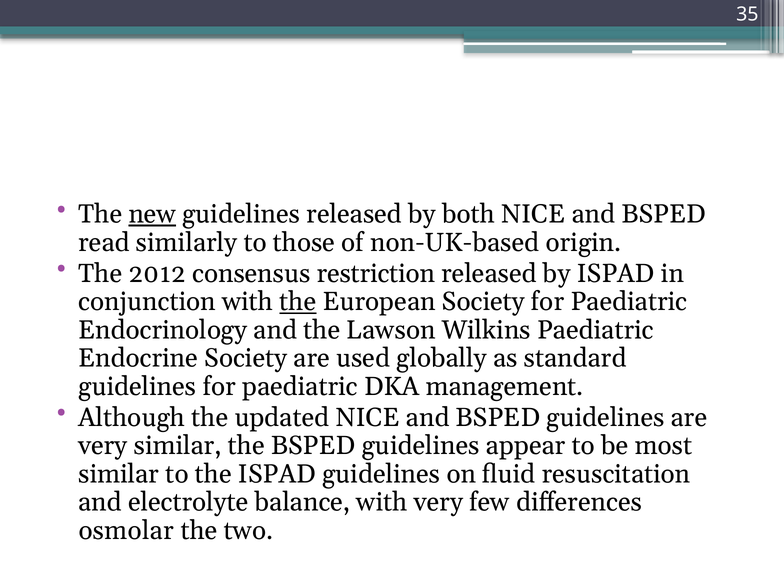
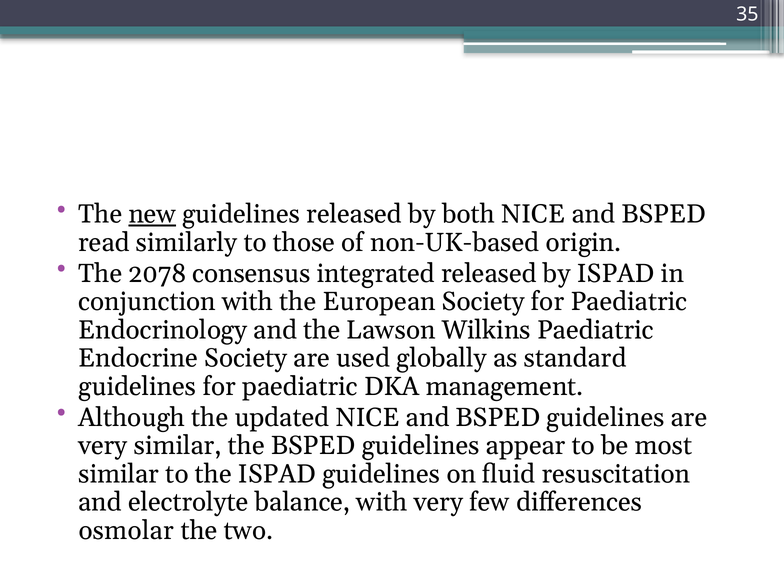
2012: 2012 -> 2078
restriction: restriction -> integrated
the at (298, 302) underline: present -> none
